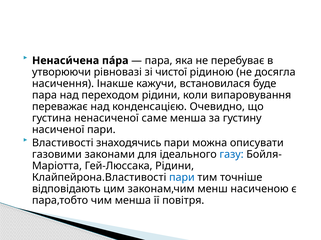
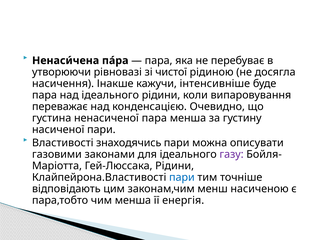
встановилася: встановилася -> інтенсивніше
над переходом: переходом -> ідеального
ненасиченої саме: саме -> пара
газу colour: blue -> purple
повітря: повітря -> енергія
